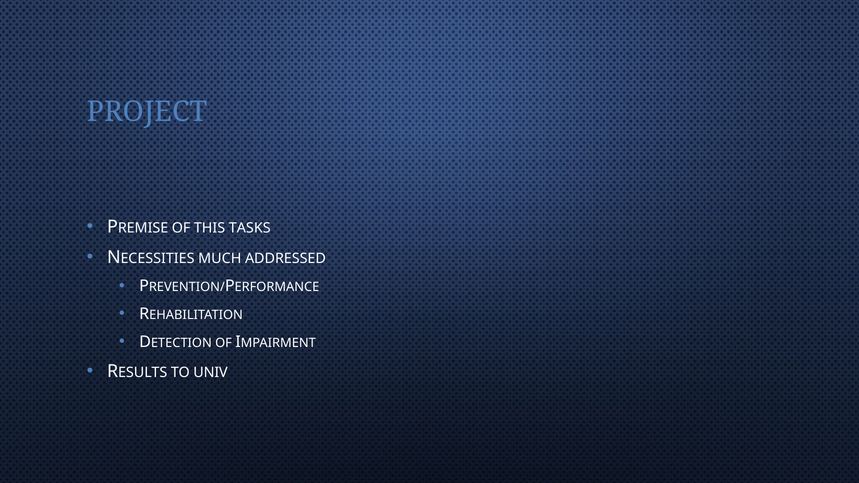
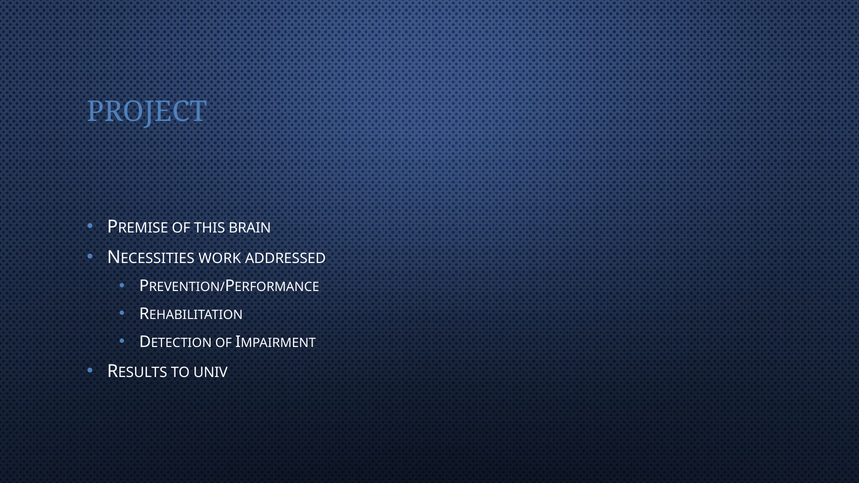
TASKS: TASKS -> BRAIN
MUCH: MUCH -> WORK
